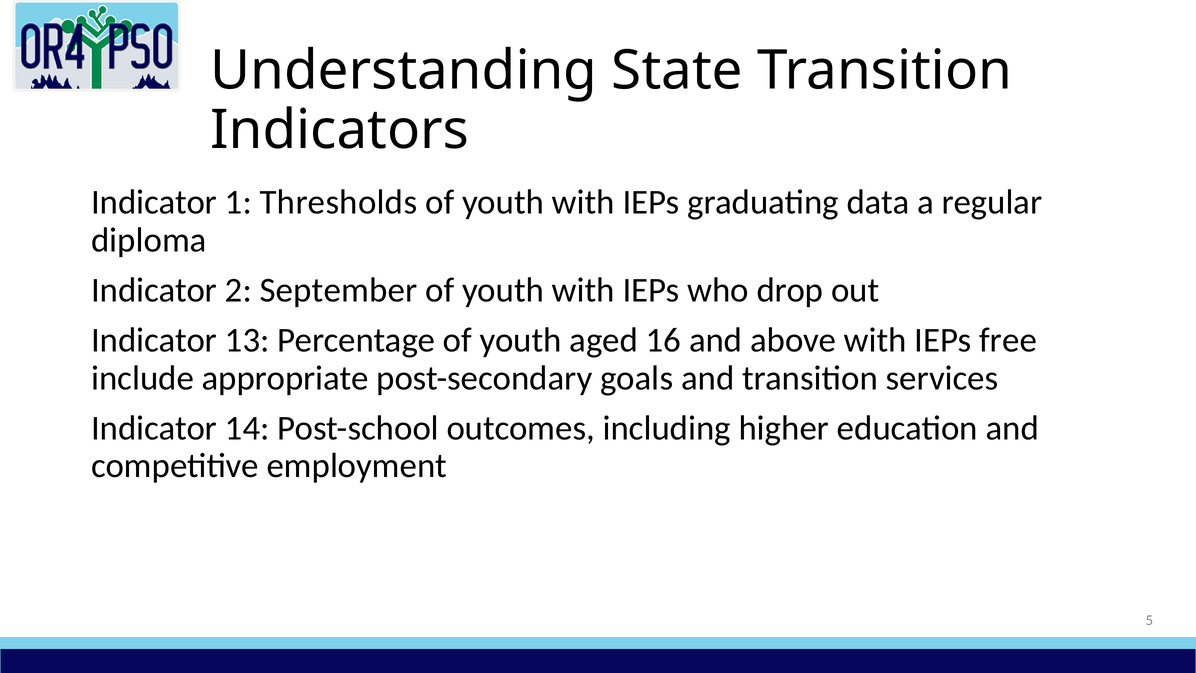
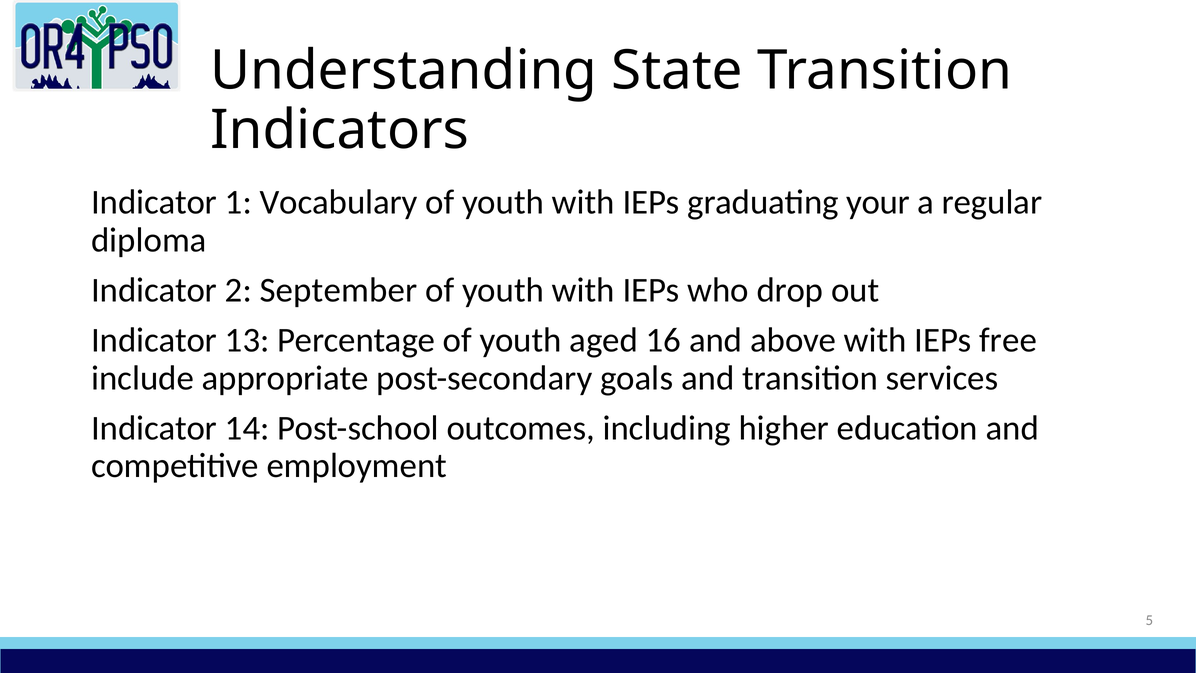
Thresholds: Thresholds -> Vocabulary
data: data -> your
